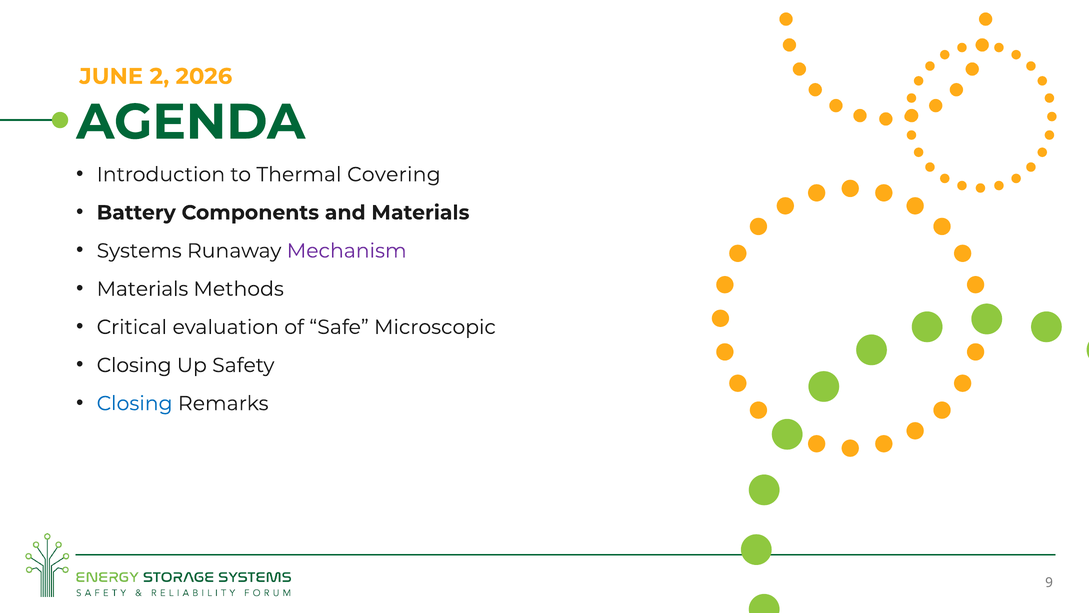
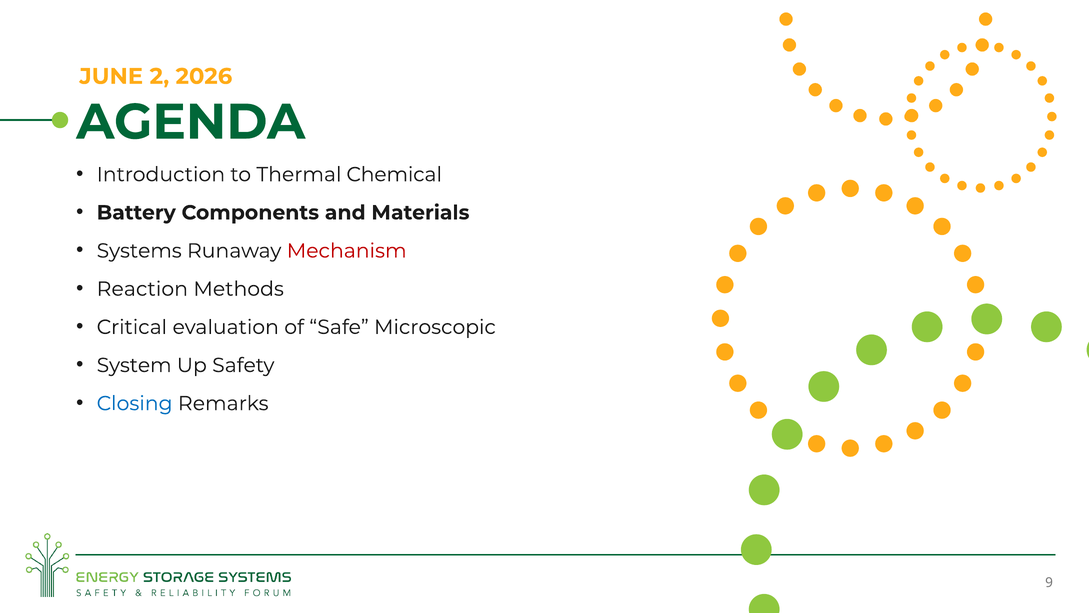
Covering: Covering -> Chemical
Mechanism colour: purple -> red
Materials at (142, 289): Materials -> Reaction
Closing at (134, 365): Closing -> System
